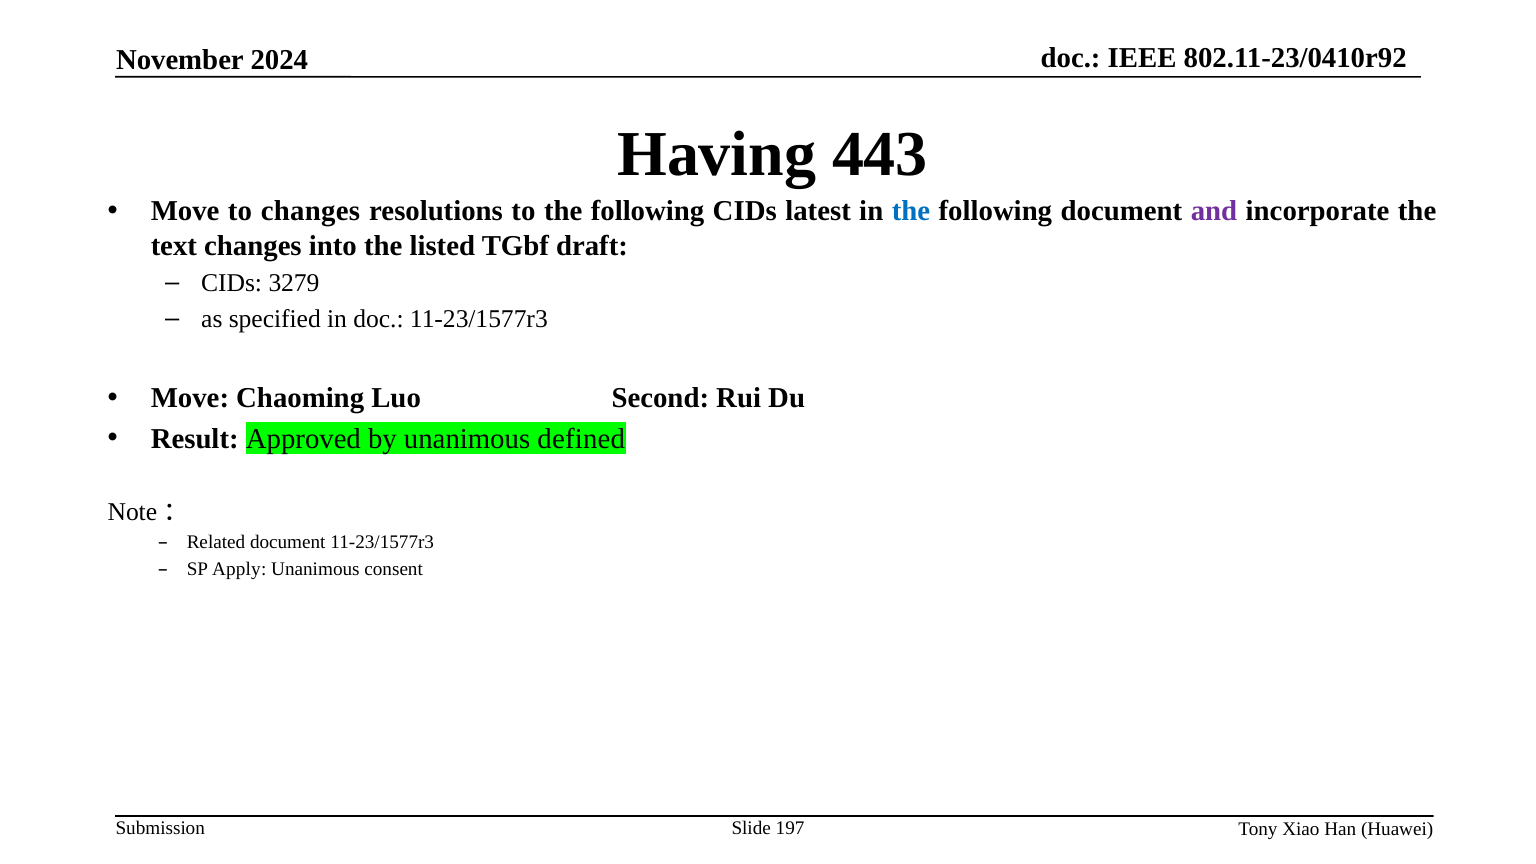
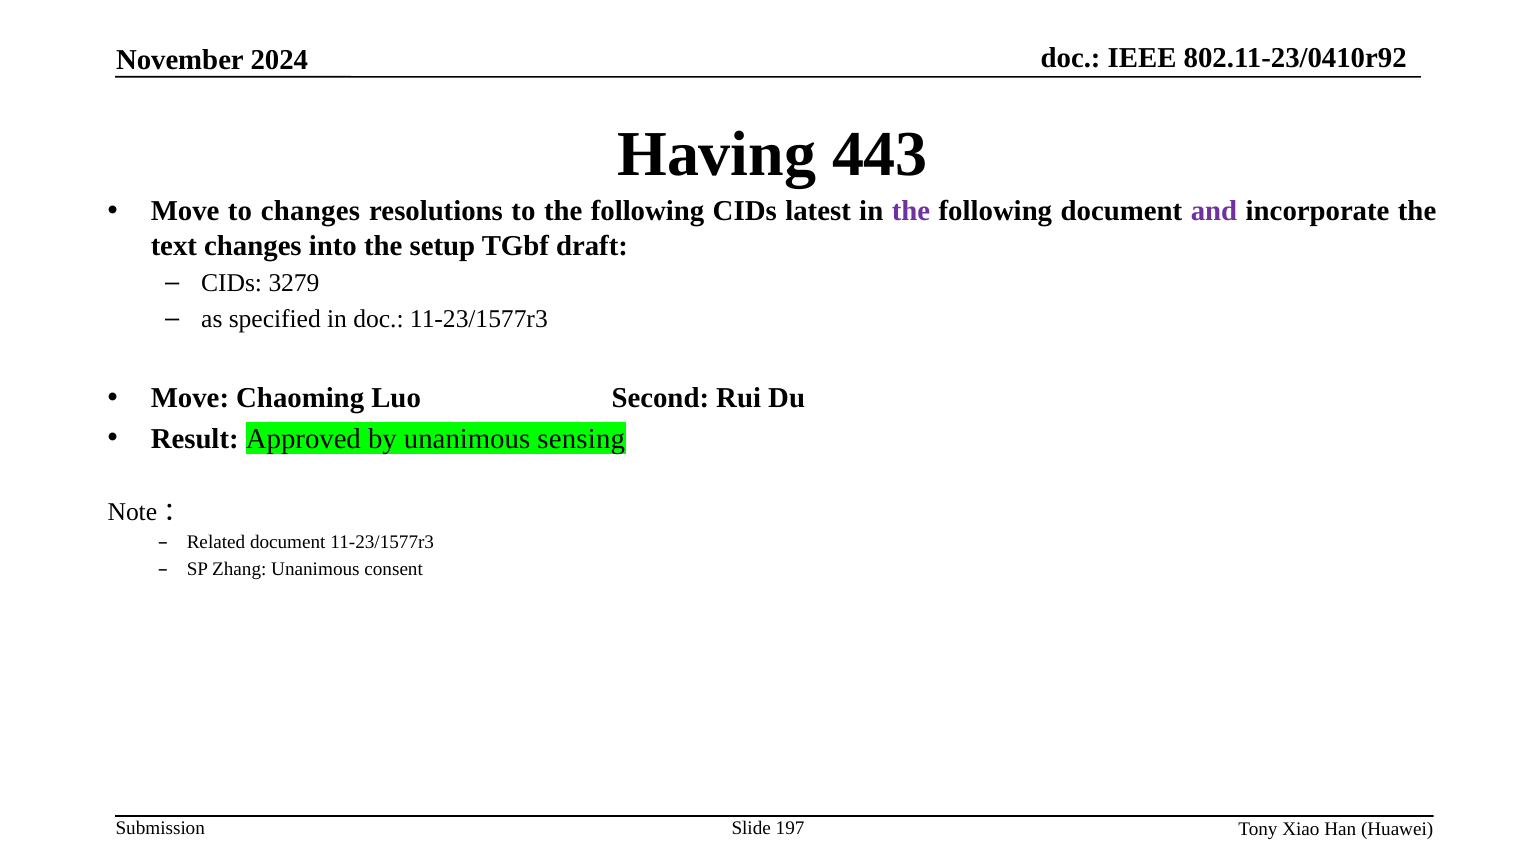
the at (911, 211) colour: blue -> purple
listed: listed -> setup
defined: defined -> sensing
Apply: Apply -> Zhang
